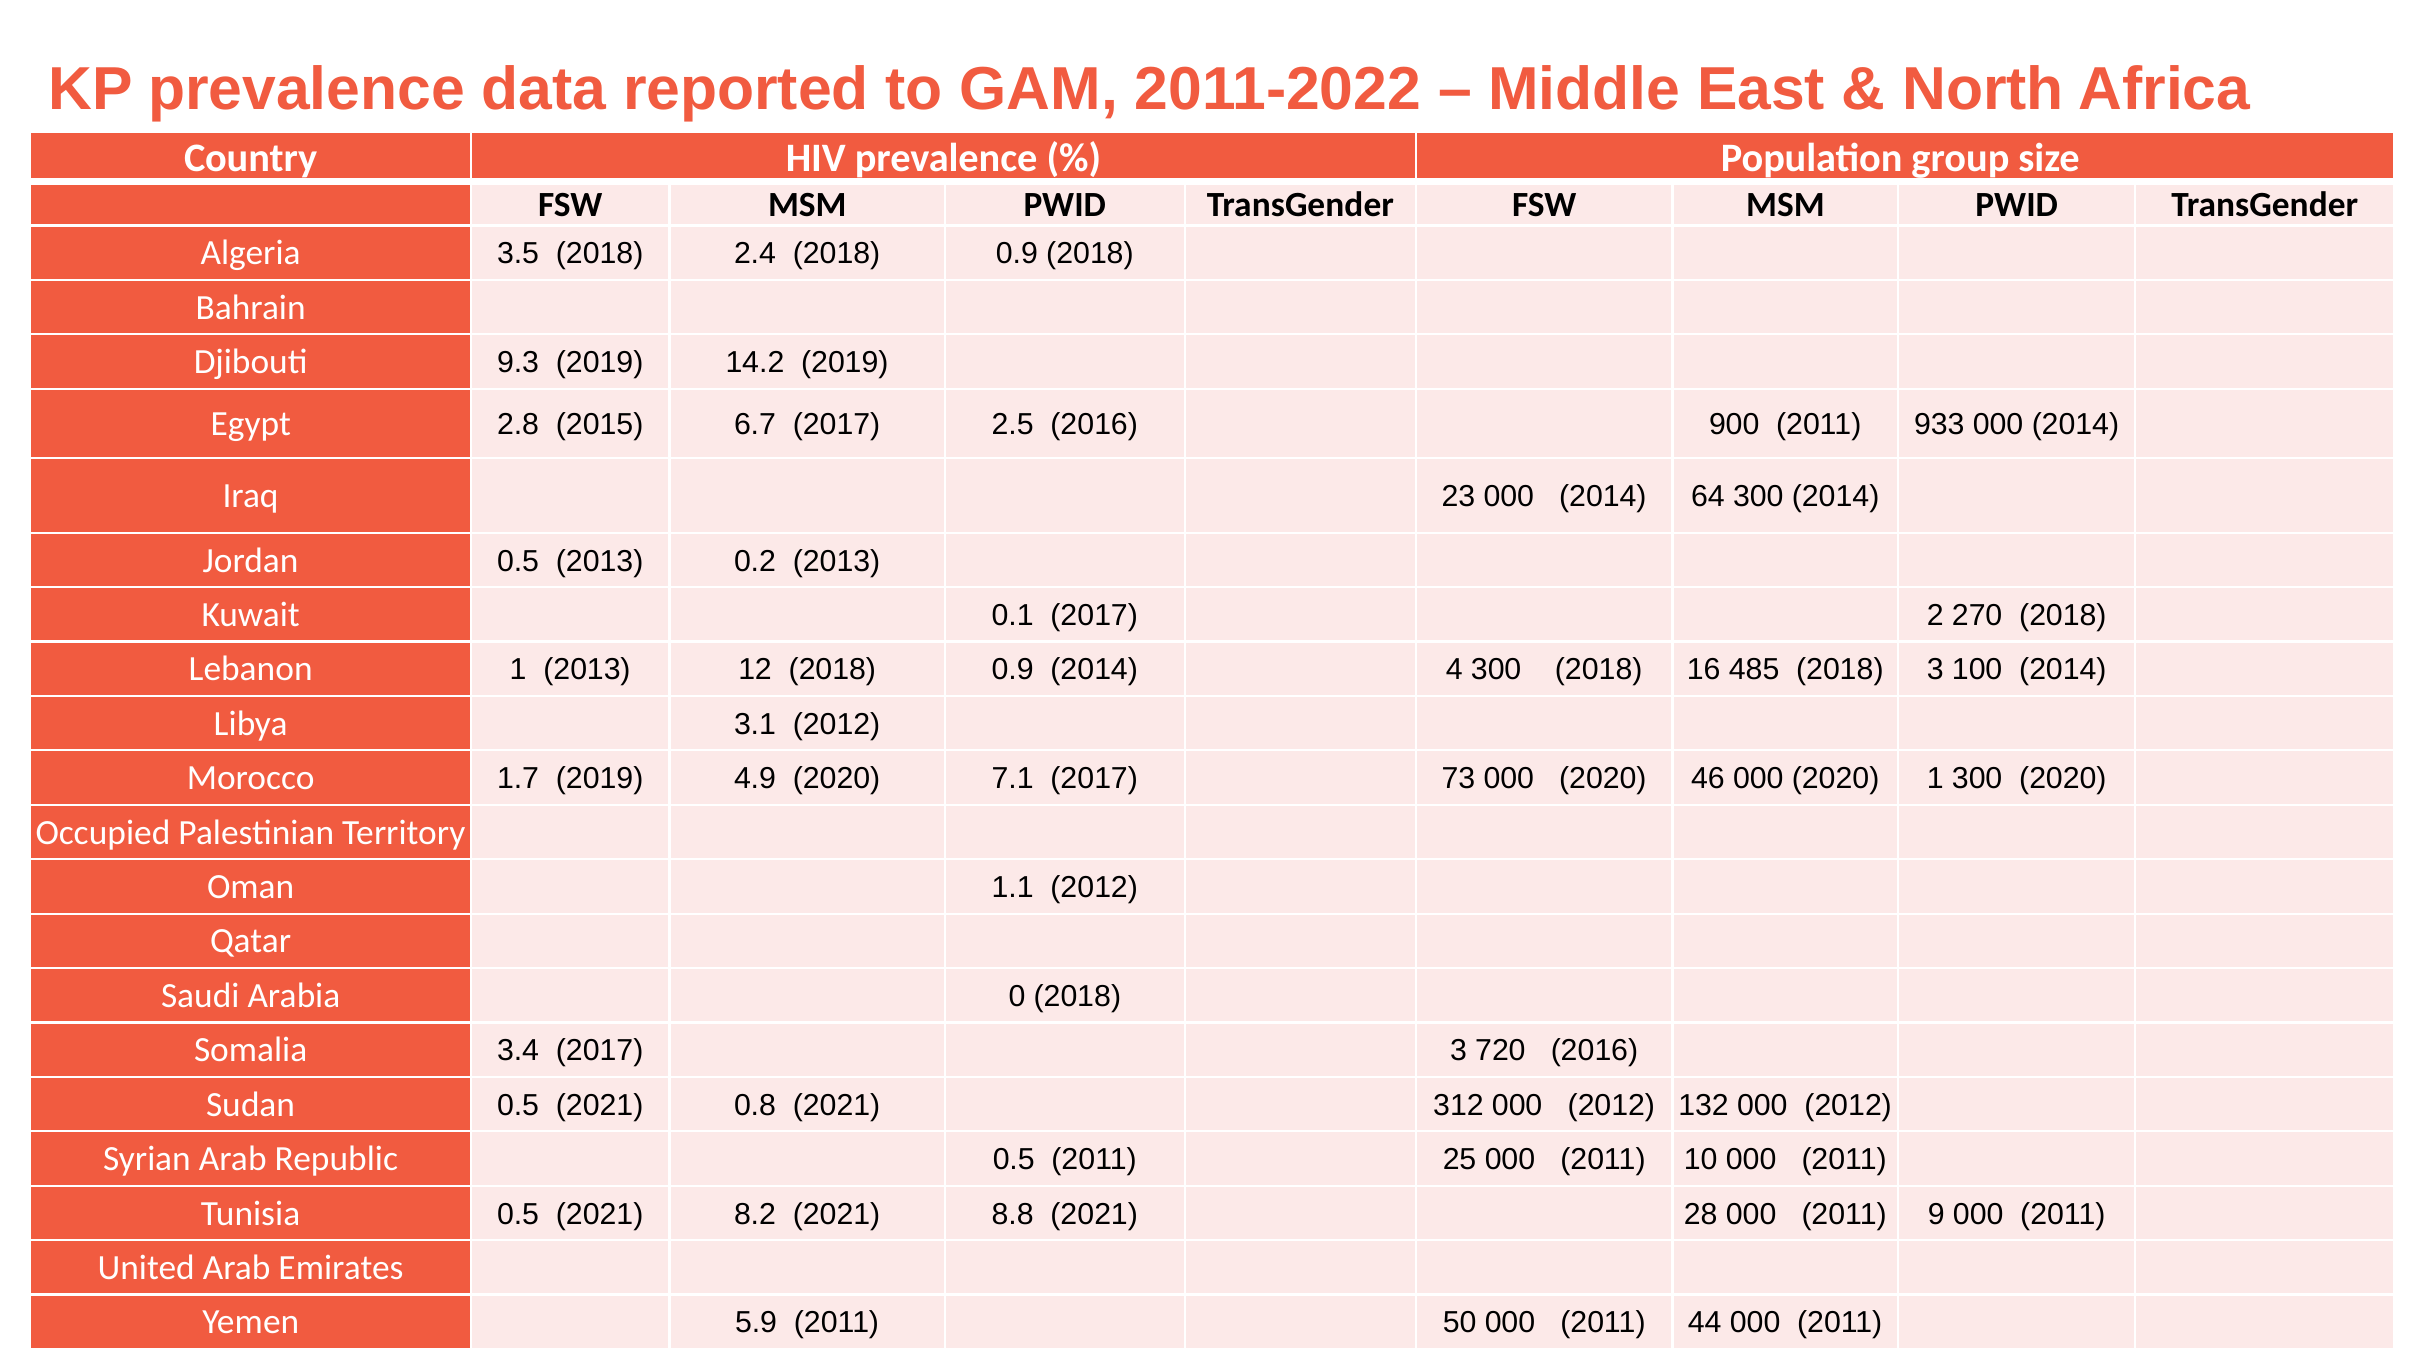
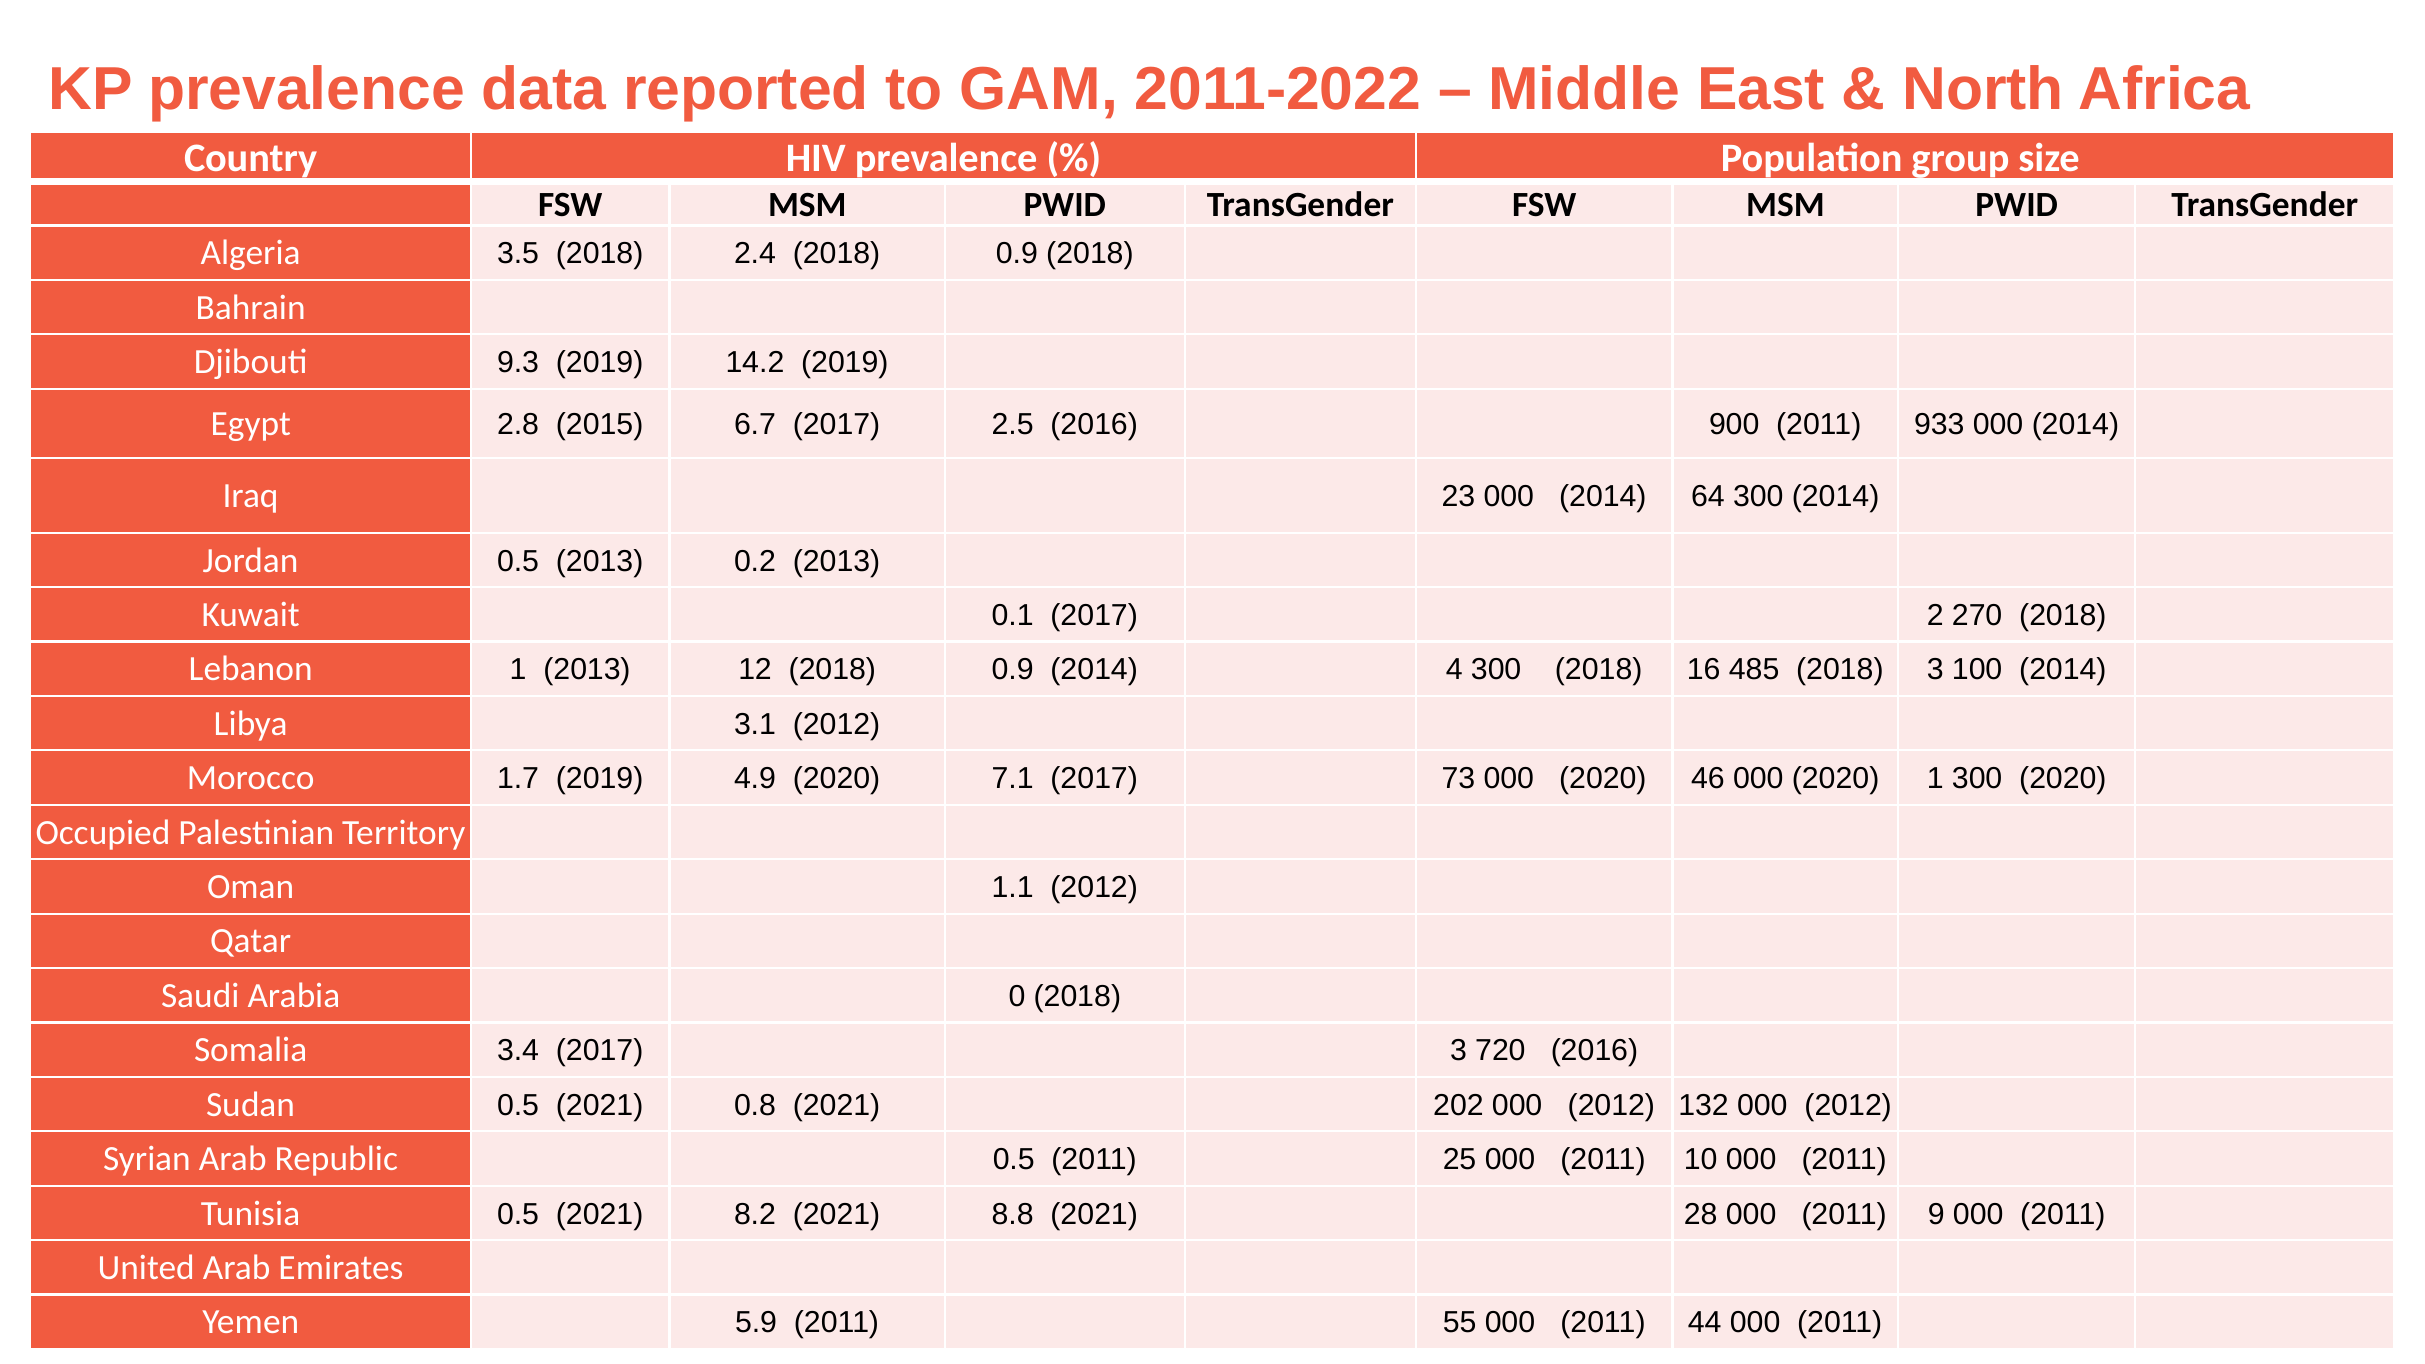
312: 312 -> 202
50: 50 -> 55
